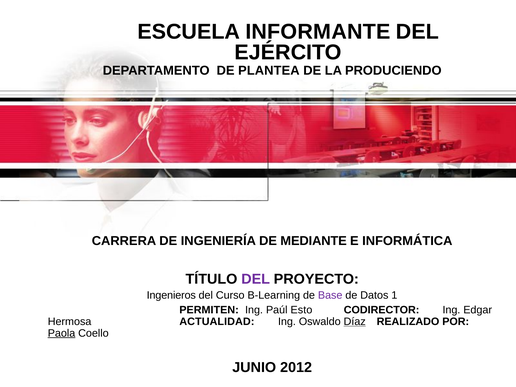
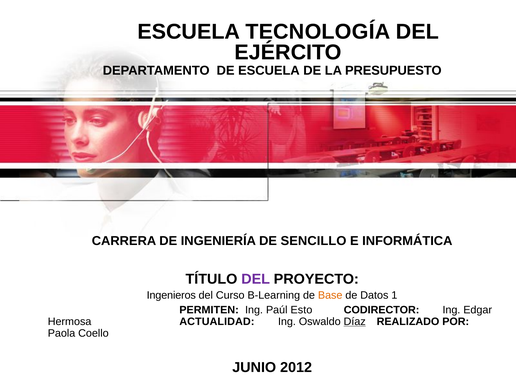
INFORMANTE: INFORMANTE -> TECNOLOGÍA
DE PLANTEA: PLANTEA -> ESCUELA
PRODUCIENDO: PRODUCIENDO -> PRESUPUESTO
MEDIANTE: MEDIANTE -> SENCILLO
Base colour: purple -> orange
Paola underline: present -> none
